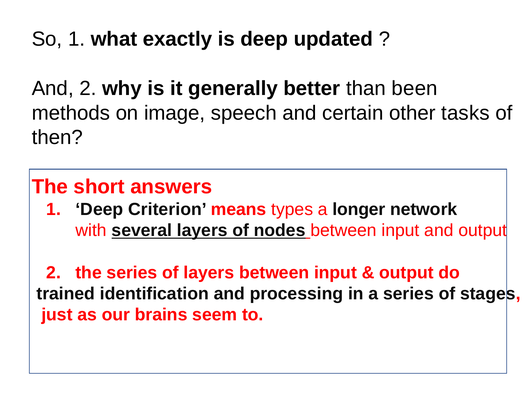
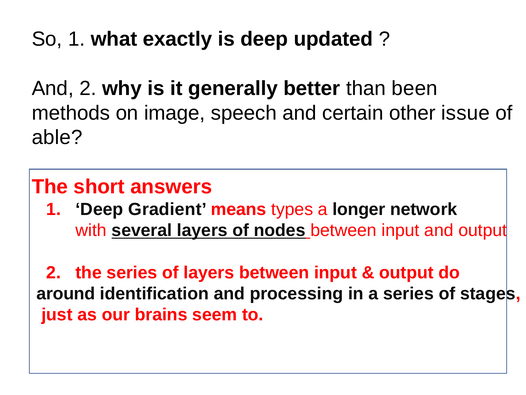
tasks: tasks -> issue
then: then -> able
Criterion: Criterion -> Gradient
trained: trained -> around
